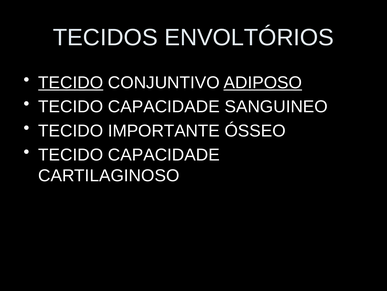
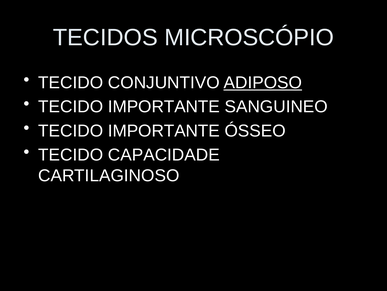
ENVOLTÓRIOS: ENVOLTÓRIOS -> MICROSCÓPIO
TECIDO at (71, 82) underline: present -> none
CAPACIDADE at (164, 106): CAPACIDADE -> IMPORTANTE
